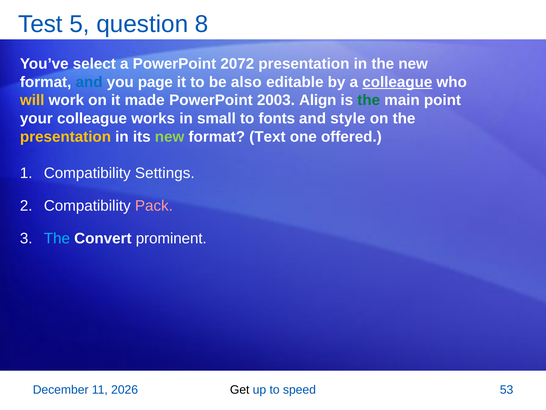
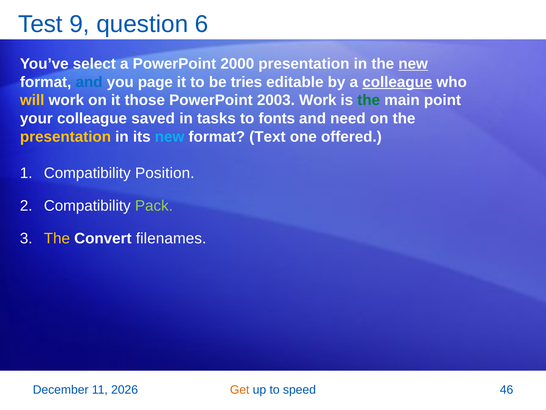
5: 5 -> 9
8: 8 -> 6
2072: 2072 -> 2000
new at (413, 64) underline: none -> present
also: also -> tries
made: made -> those
2003 Align: Align -> Work
works: works -> saved
small: small -> tasks
style: style -> need
new at (170, 137) colour: light green -> light blue
Settings: Settings -> Position
Pack colour: pink -> light green
The at (57, 238) colour: light blue -> yellow
prominent: prominent -> filenames
Get colour: black -> orange
53: 53 -> 46
